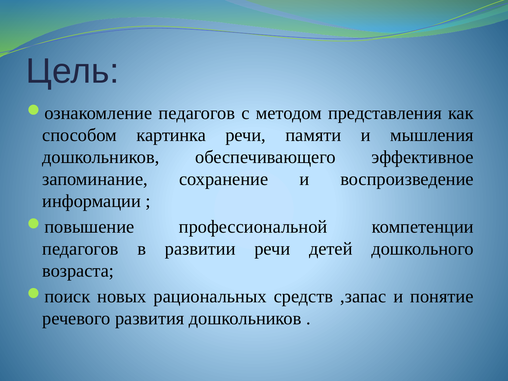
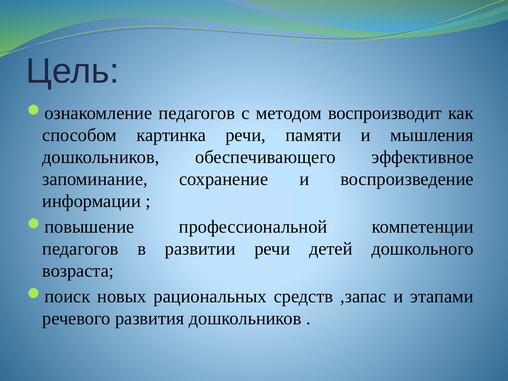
представления: представления -> воспроизводит
понятие: понятие -> этапами
